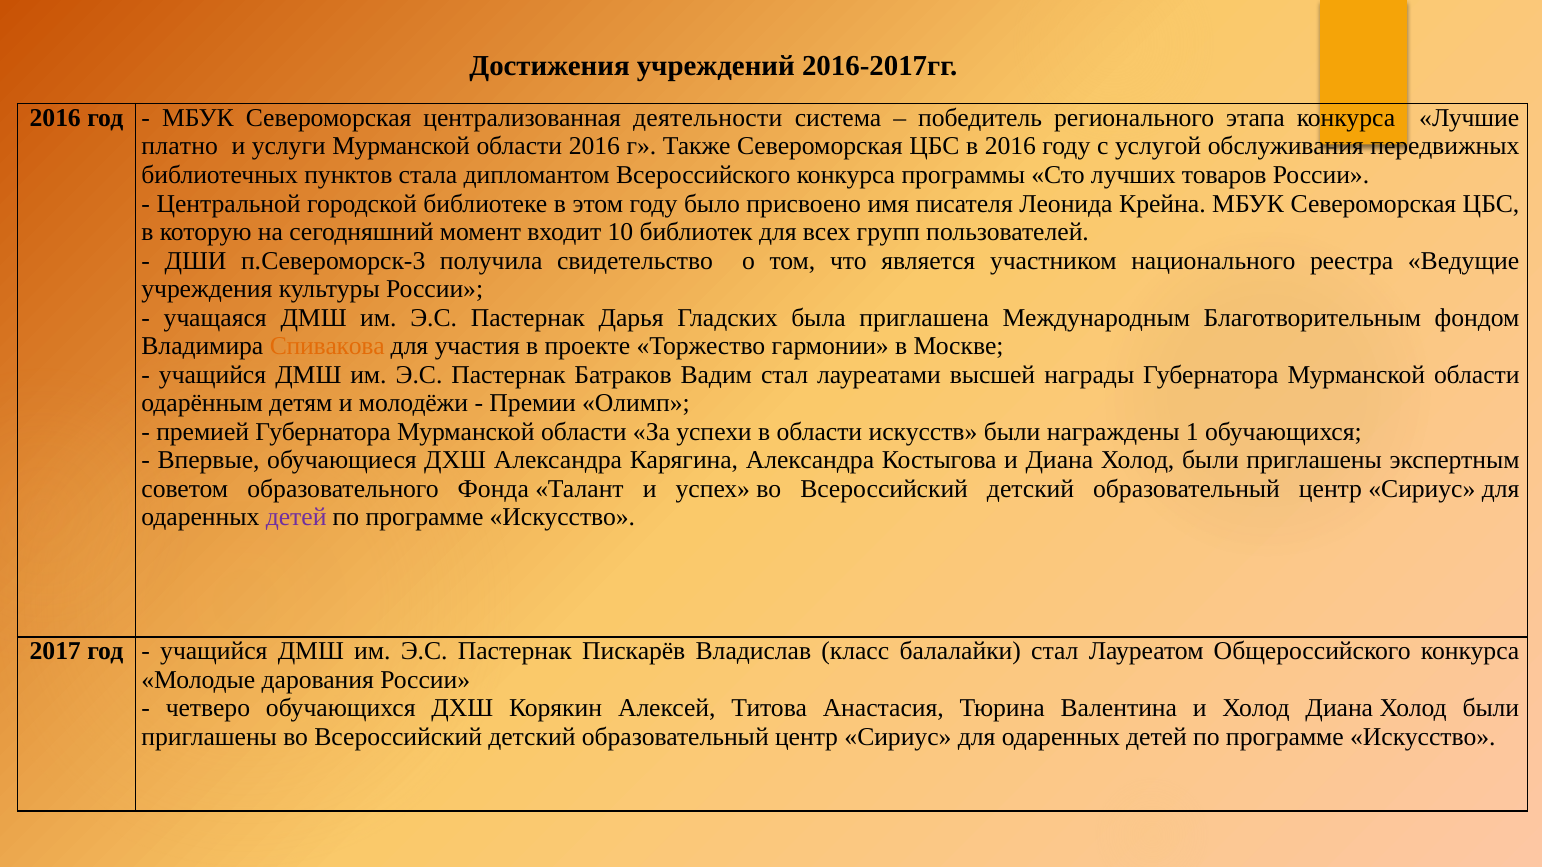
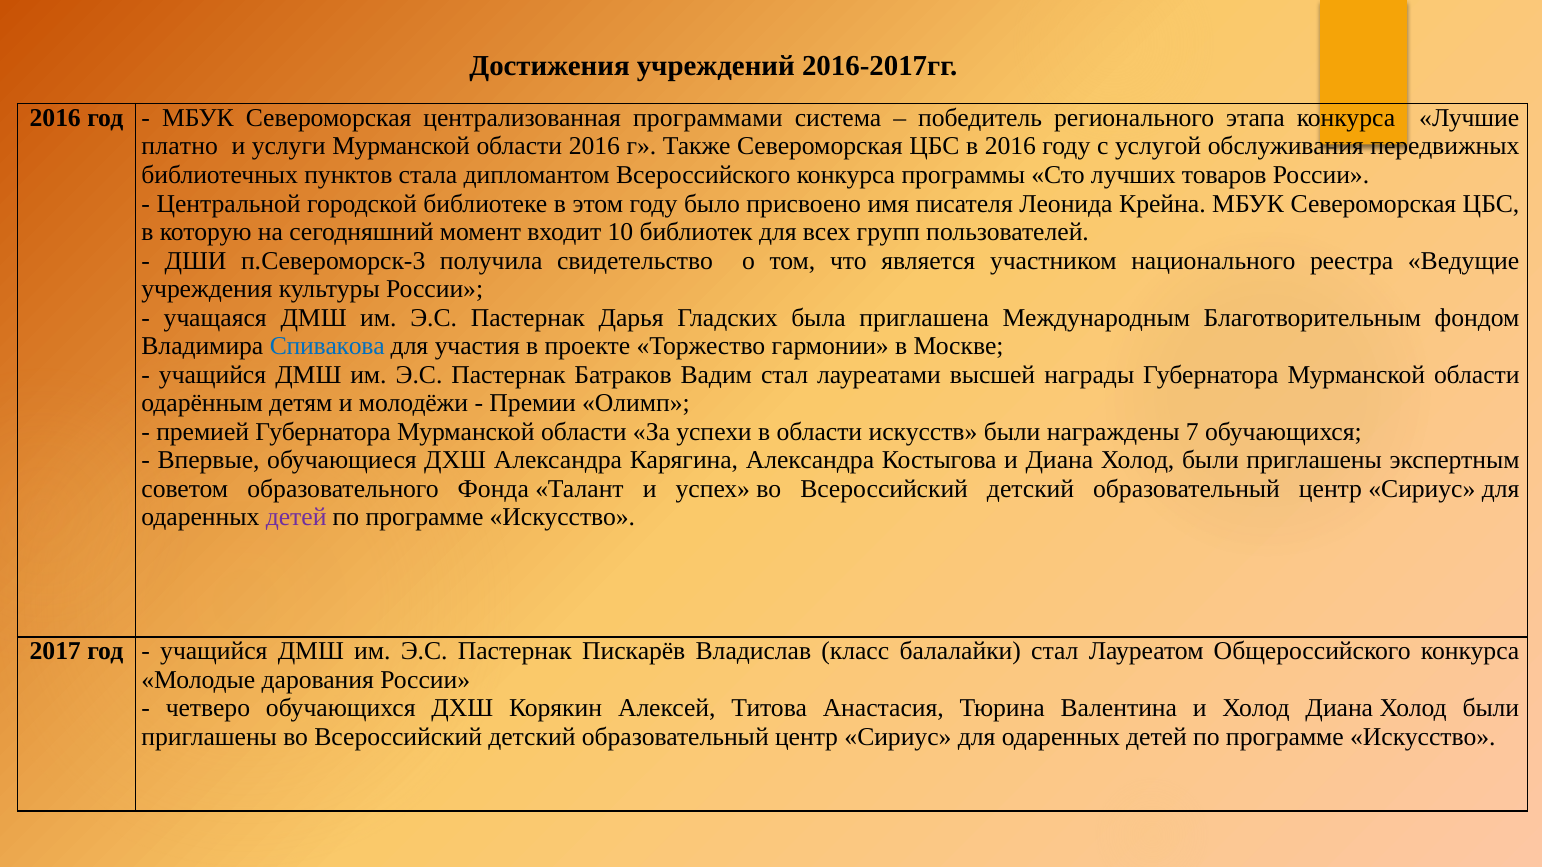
деятельности: деятельности -> программами
Спивакова colour: orange -> blue
1: 1 -> 7
